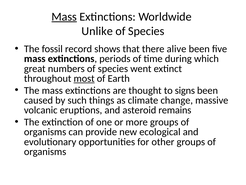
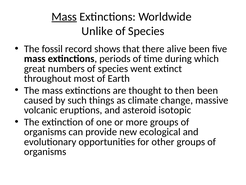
most underline: present -> none
signs: signs -> then
remains: remains -> isotopic
